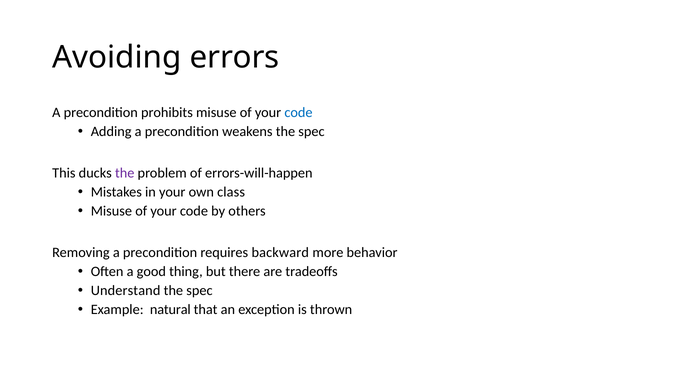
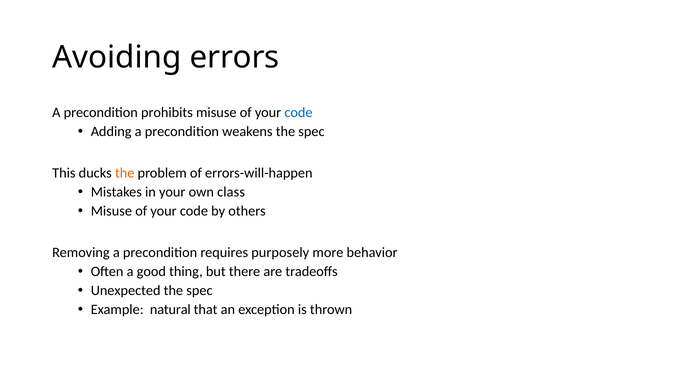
the at (125, 173) colour: purple -> orange
backward: backward -> purposely
Understand: Understand -> Unexpected
